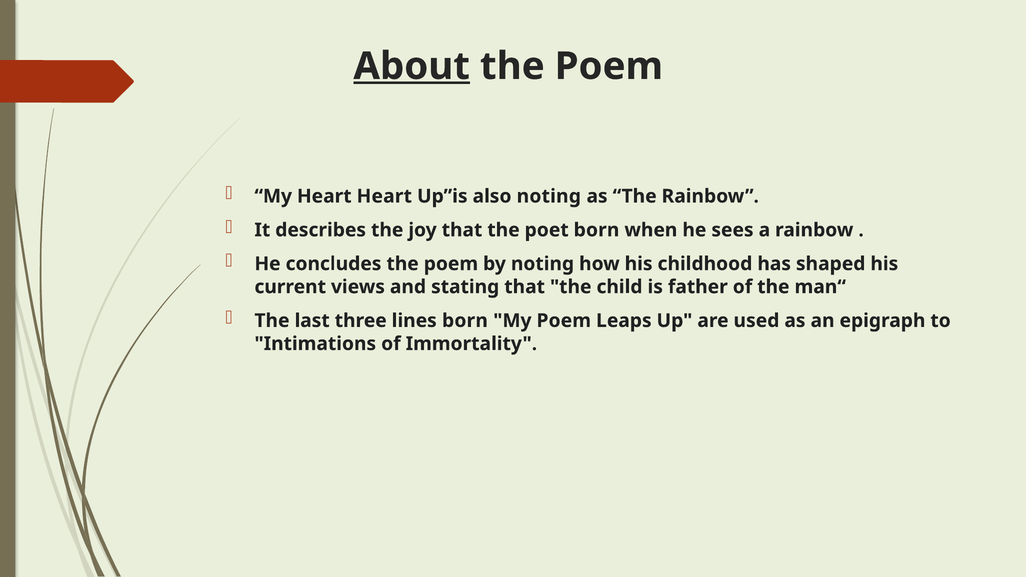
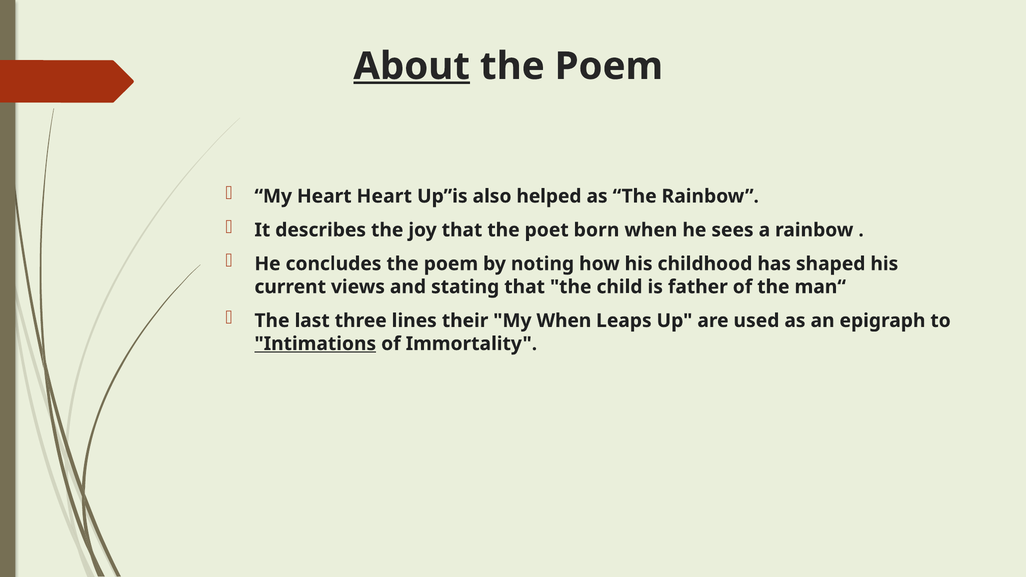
also noting: noting -> helped
lines born: born -> their
My Poem: Poem -> When
Intimations underline: none -> present
